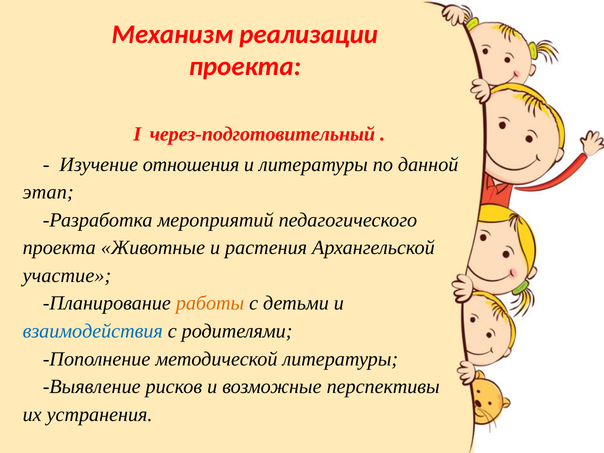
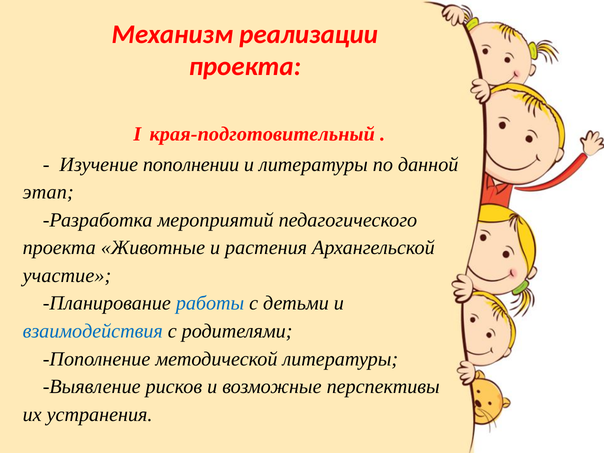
через-подготовительный: через-подготовительный -> края-подготовительный
отношения: отношения -> пополнении
работы colour: orange -> blue
